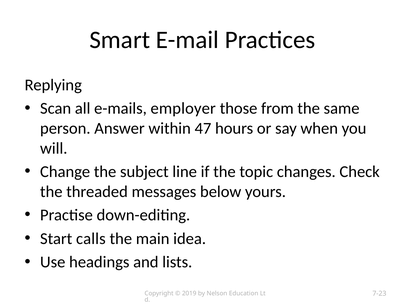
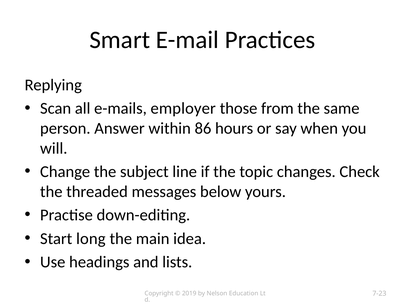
47: 47 -> 86
calls: calls -> long
